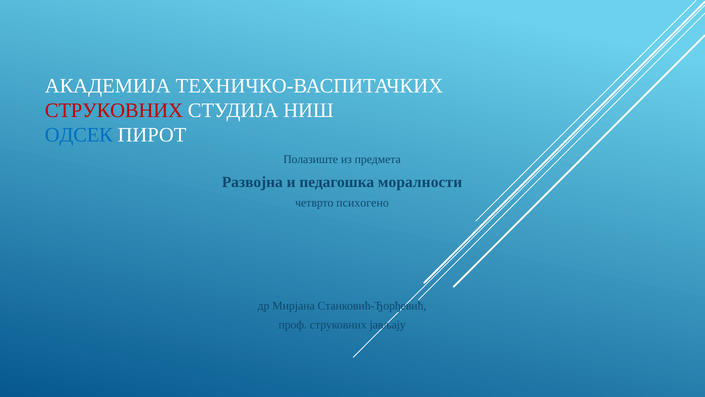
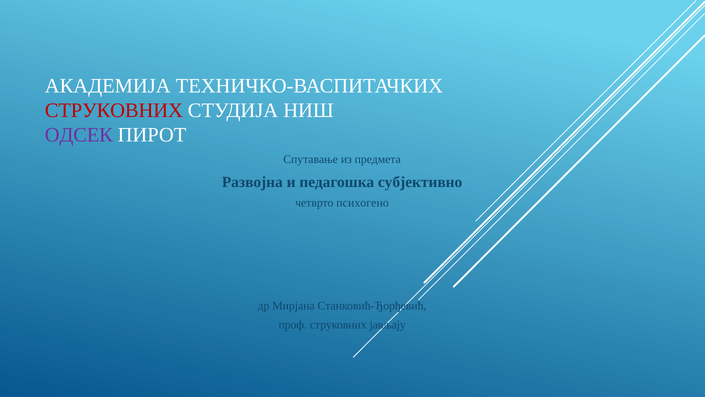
ОДСЕК colour: blue -> purple
Полазиште: Полазиште -> Спутавање
моралности: моралности -> субјективно
